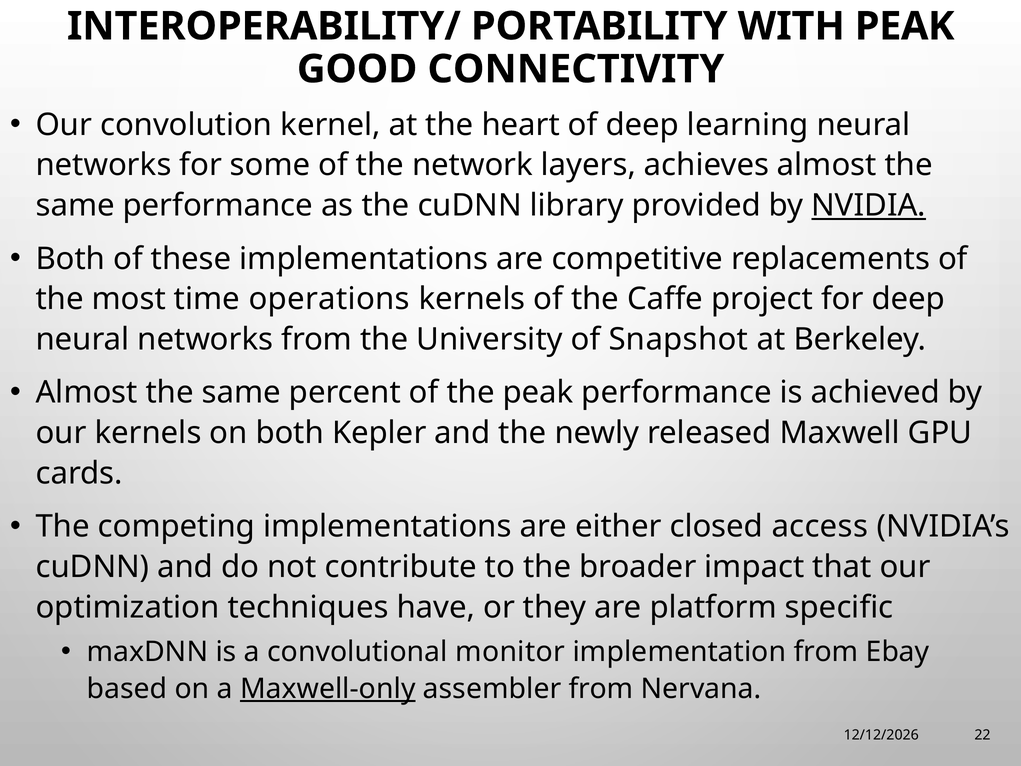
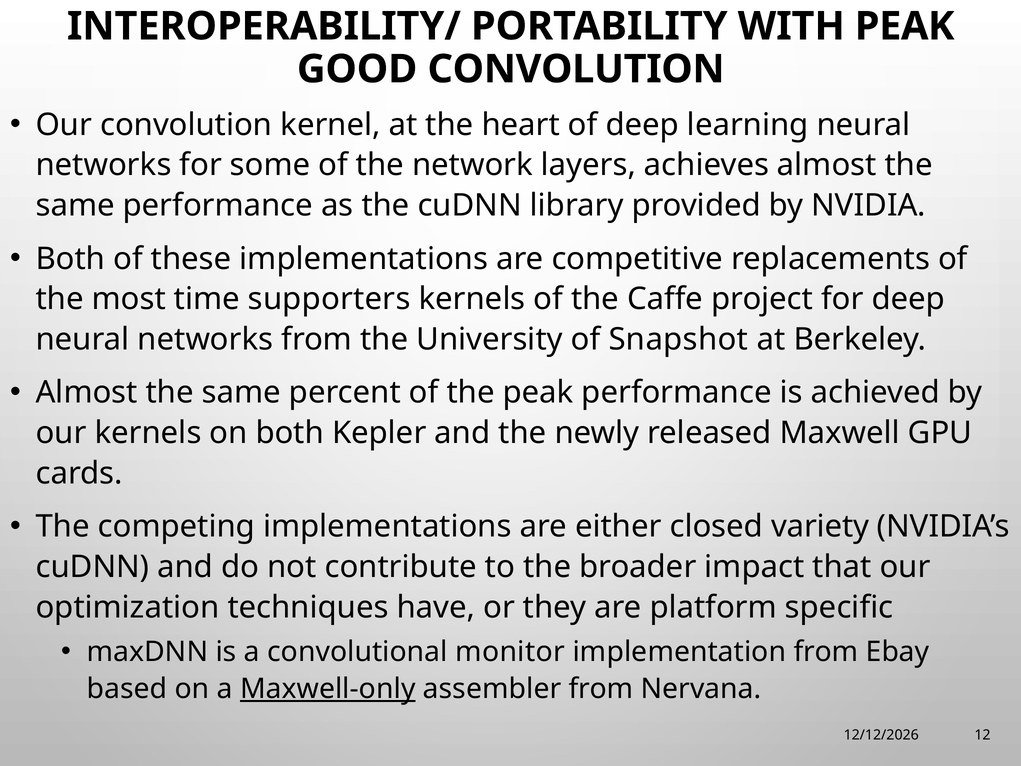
GOOD CONNECTIVITY: CONNECTIVITY -> CONVOLUTION
NVIDIA underline: present -> none
operations: operations -> supporters
access: access -> variety
22: 22 -> 12
